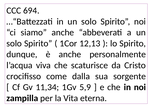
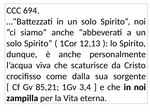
11,34: 11,34 -> 85,21
5,9: 5,9 -> 3,4
